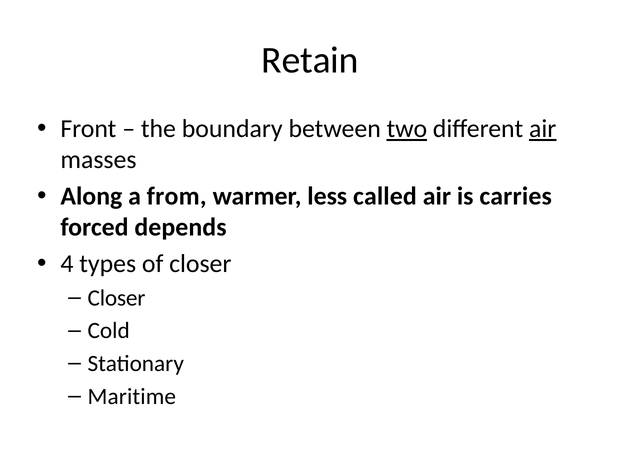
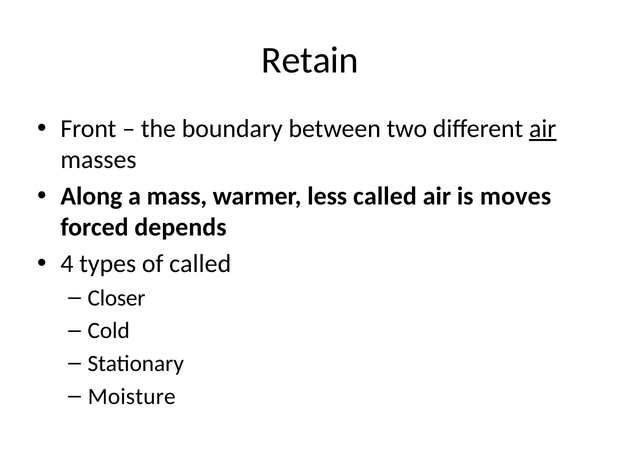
two underline: present -> none
from: from -> mass
carries: carries -> moves
of closer: closer -> called
Maritime: Maritime -> Moisture
